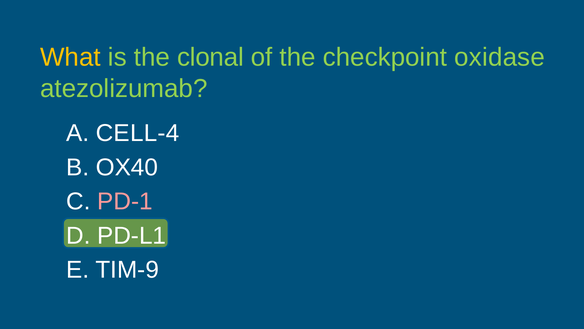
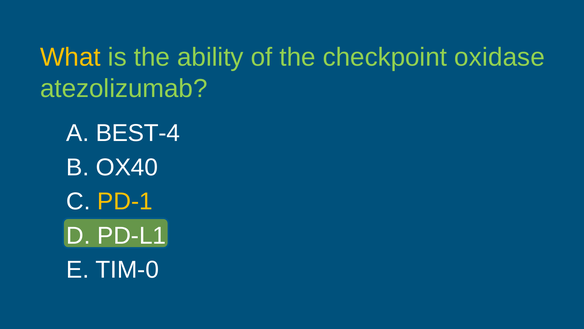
clonal: clonal -> ability
CELL-4: CELL-4 -> BEST-4
PD-1 colour: pink -> yellow
TIM-9: TIM-9 -> TIM-0
